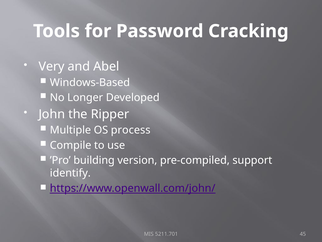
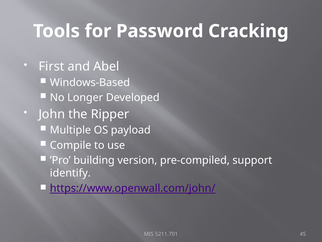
Very: Very -> First
process: process -> payload
